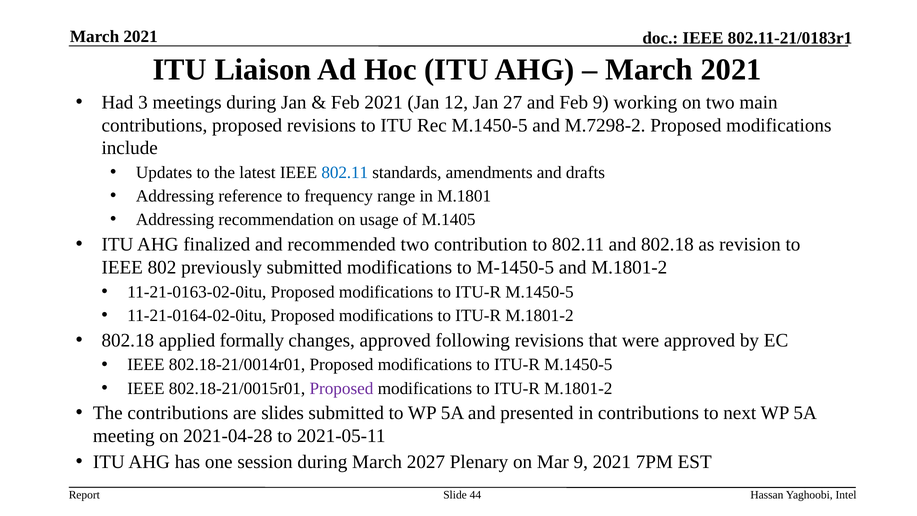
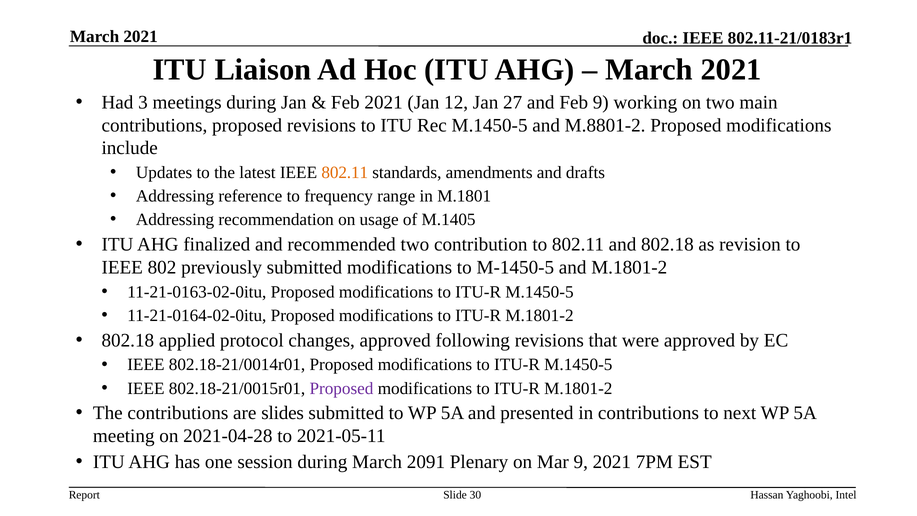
M.7298-2: M.7298-2 -> M.8801-2
802.11 at (345, 173) colour: blue -> orange
formally: formally -> protocol
2027: 2027 -> 2091
44: 44 -> 30
